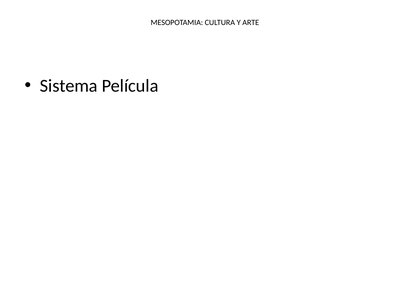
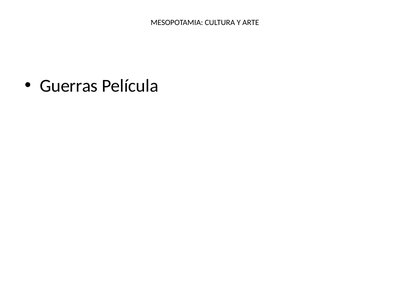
Sistema: Sistema -> Guerras
